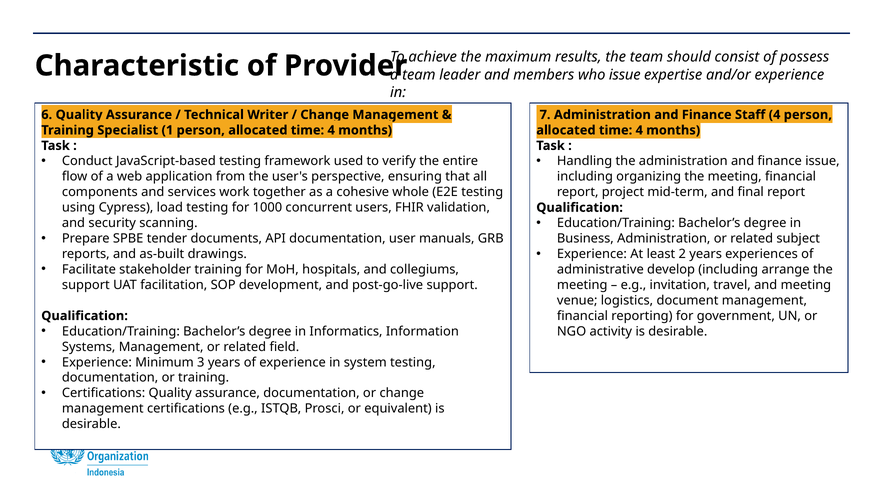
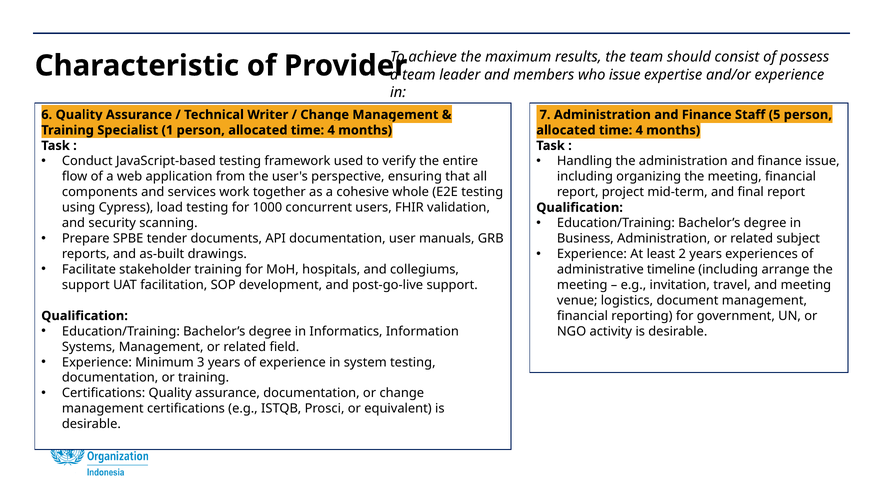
Staff 4: 4 -> 5
develop: develop -> timeline
